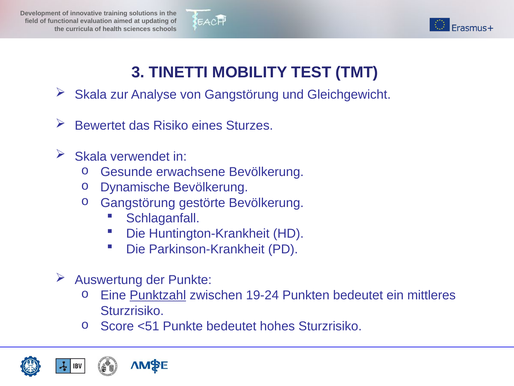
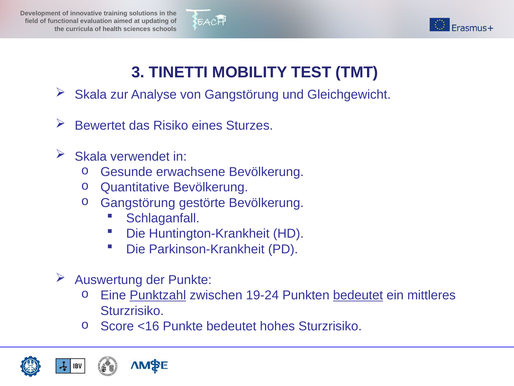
Dynamische: Dynamische -> Quantitative
bedeutet at (358, 295) underline: none -> present
<51: <51 -> <16
